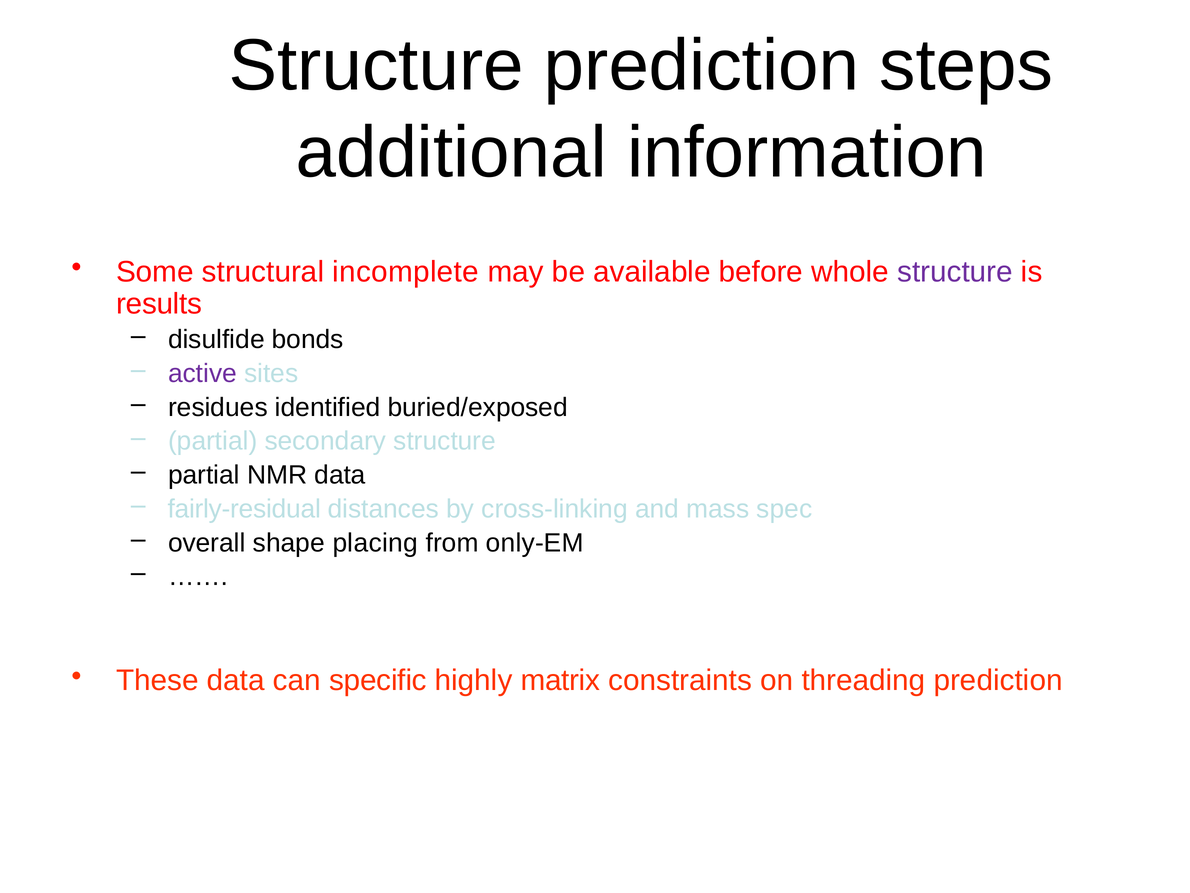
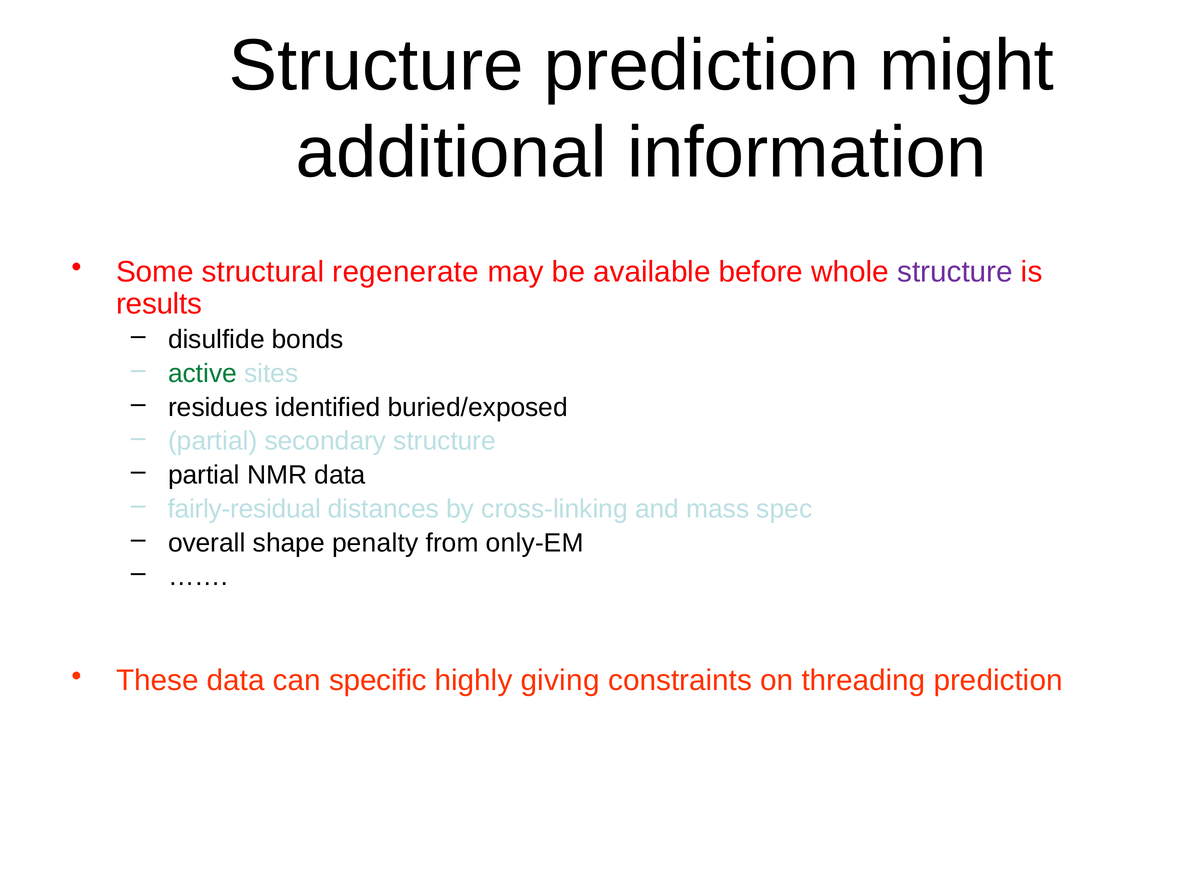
steps: steps -> might
incomplete: incomplete -> regenerate
active colour: purple -> green
placing: placing -> penalty
matrix: matrix -> giving
